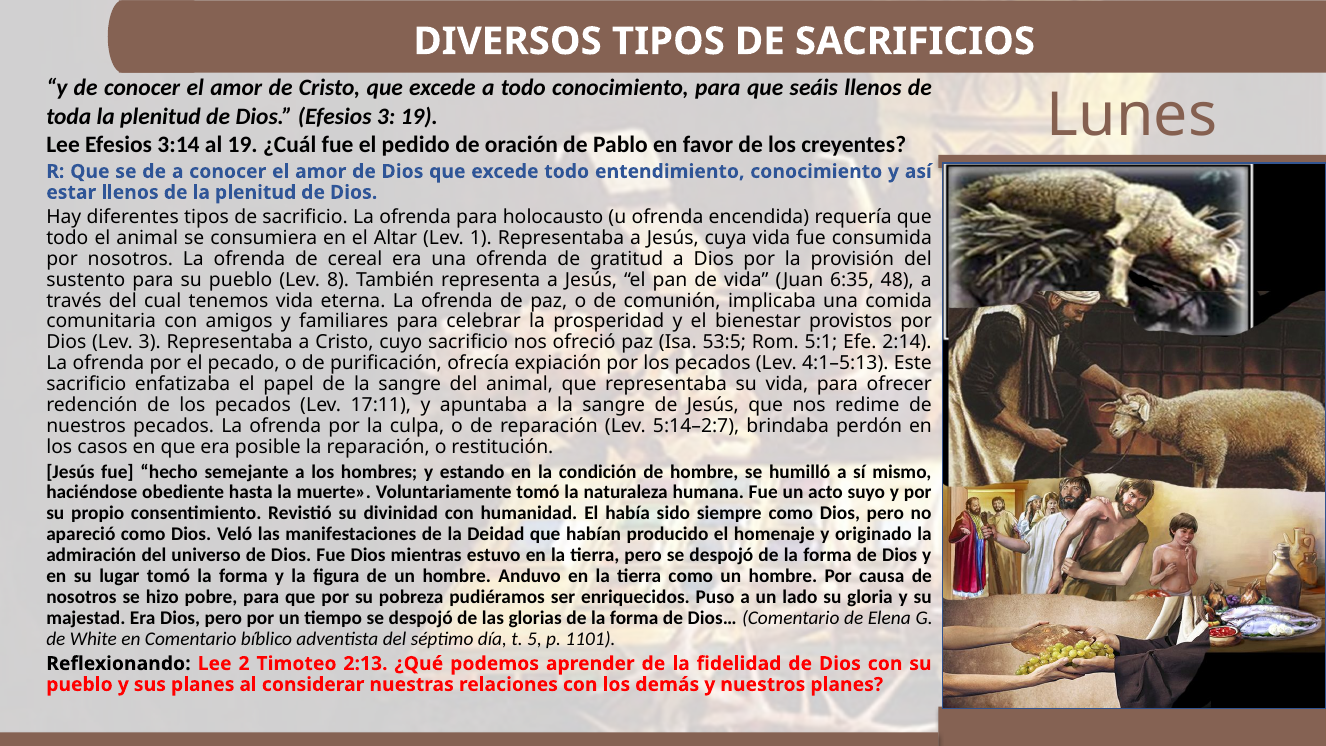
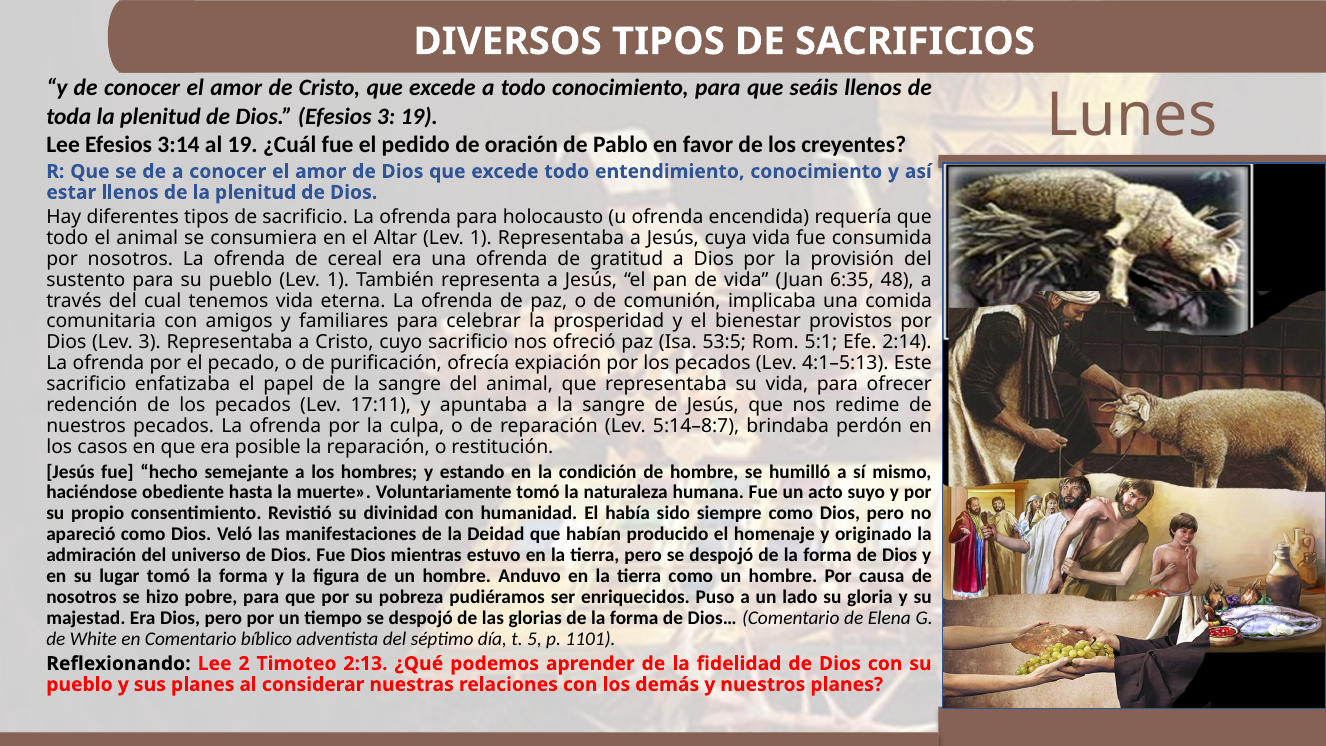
pueblo Lev 8: 8 -> 1
5:14–2:7: 5:14–2:7 -> 5:14–8:7
